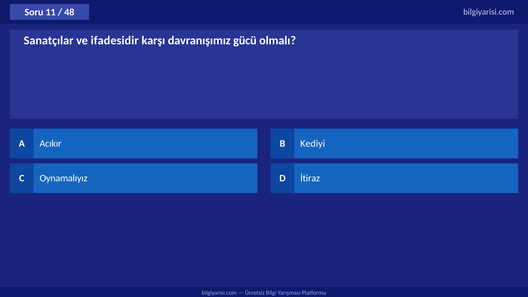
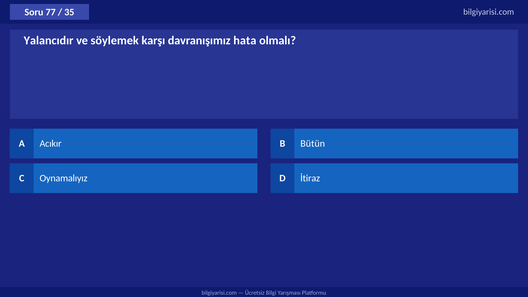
11: 11 -> 77
48: 48 -> 35
Sanatçılar: Sanatçılar -> Yalancıdır
ifadesidir: ifadesidir -> söylemek
gücü: gücü -> hata
Kediyi: Kediyi -> Bütün
